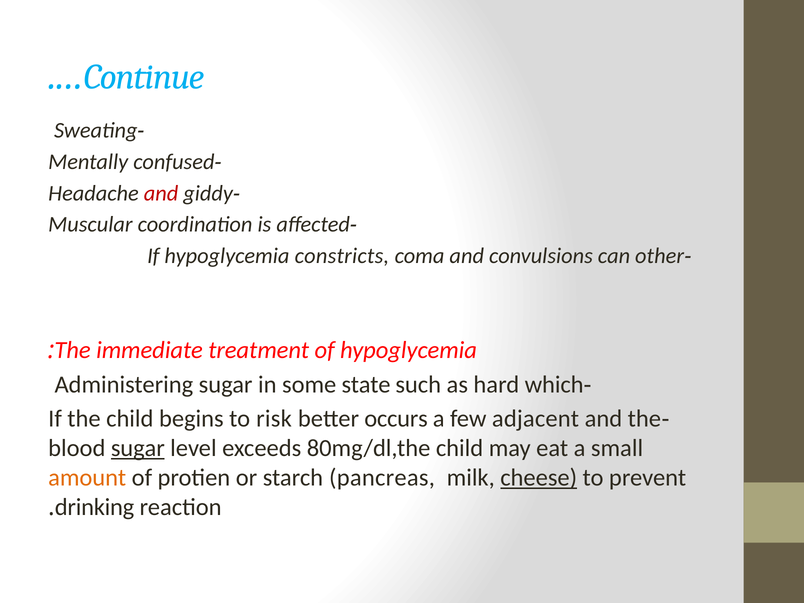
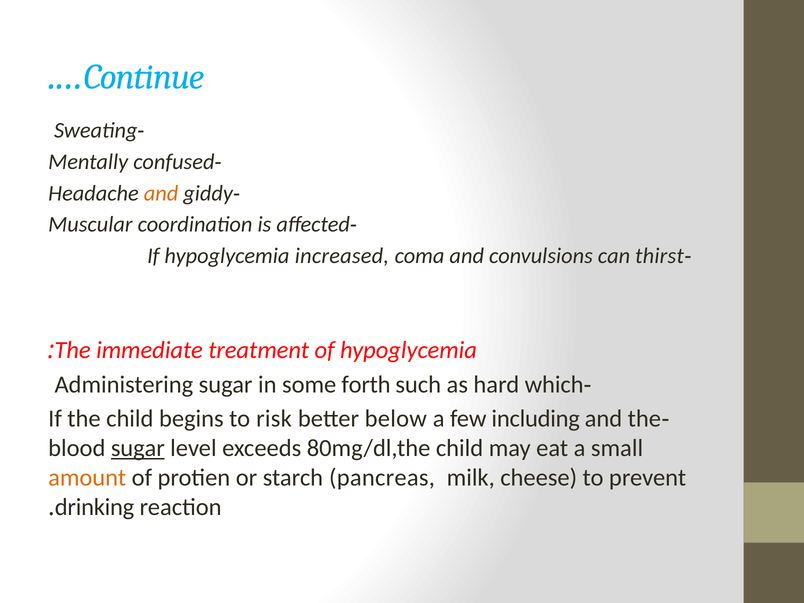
and at (161, 193) colour: red -> orange
constricts: constricts -> increased
other: other -> thirst
state: state -> forth
occurs: occurs -> below
adjacent: adjacent -> including
cheese underline: present -> none
